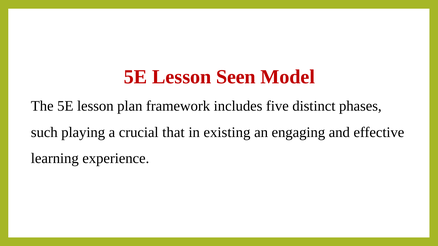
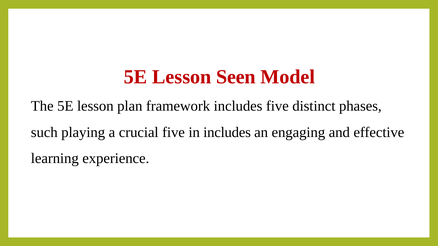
crucial that: that -> five
in existing: existing -> includes
